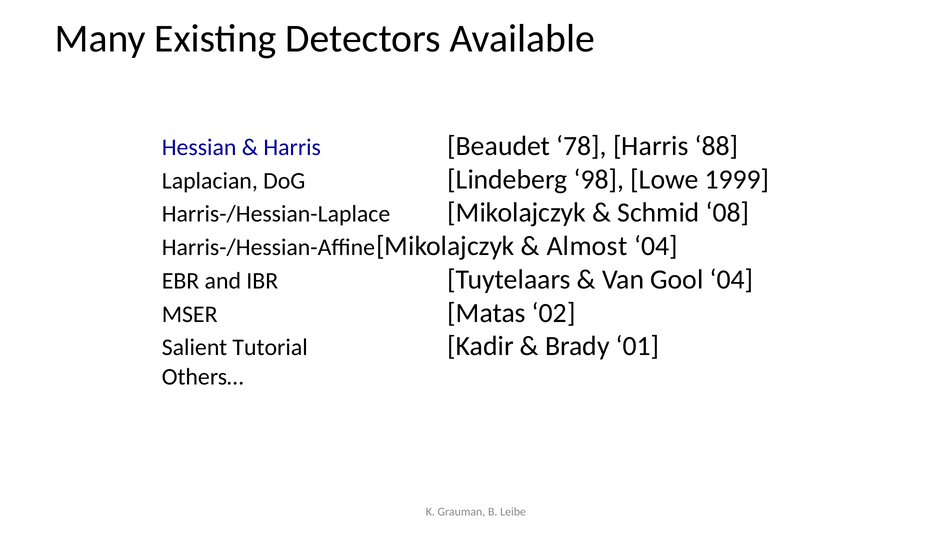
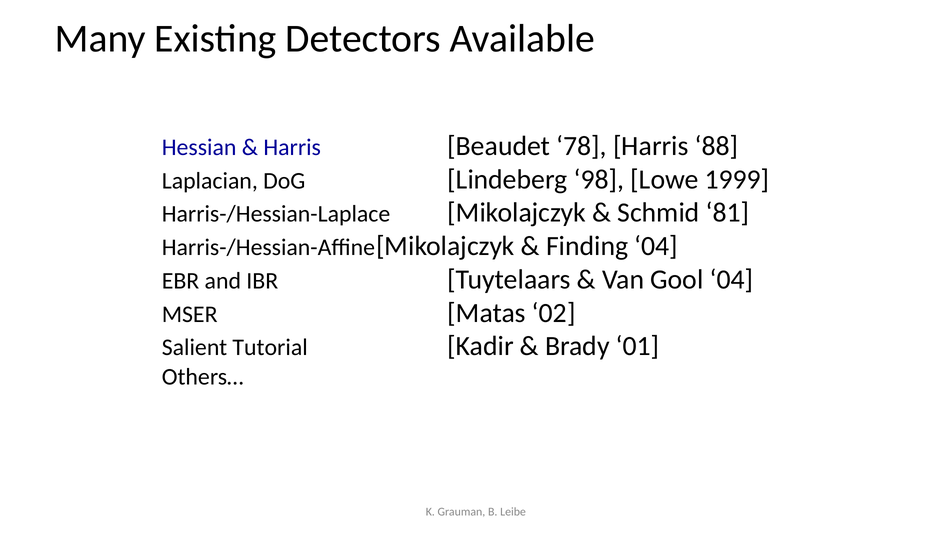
08: 08 -> 81
Almost: Almost -> Finding
